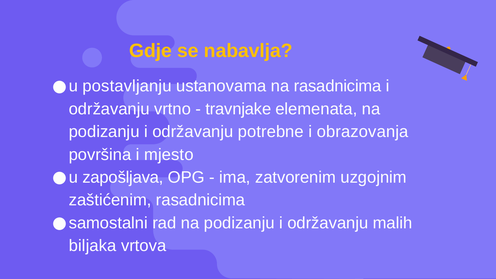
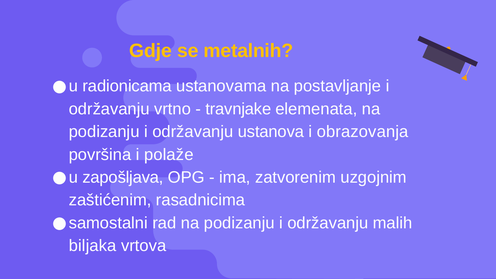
nabavlja: nabavlja -> metalnih
postavljanju: postavljanju -> radionicama
na rasadnicima: rasadnicima -> postavljanje
potrebne: potrebne -> ustanova
mjesto: mjesto -> polaže
